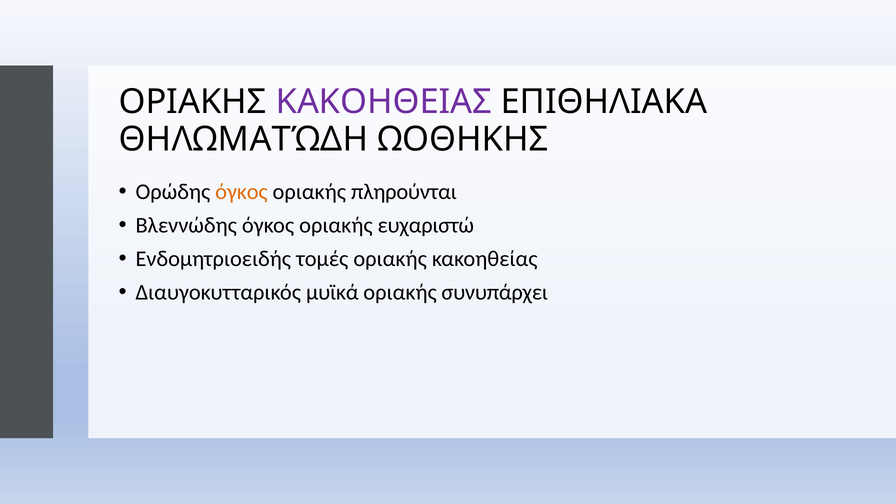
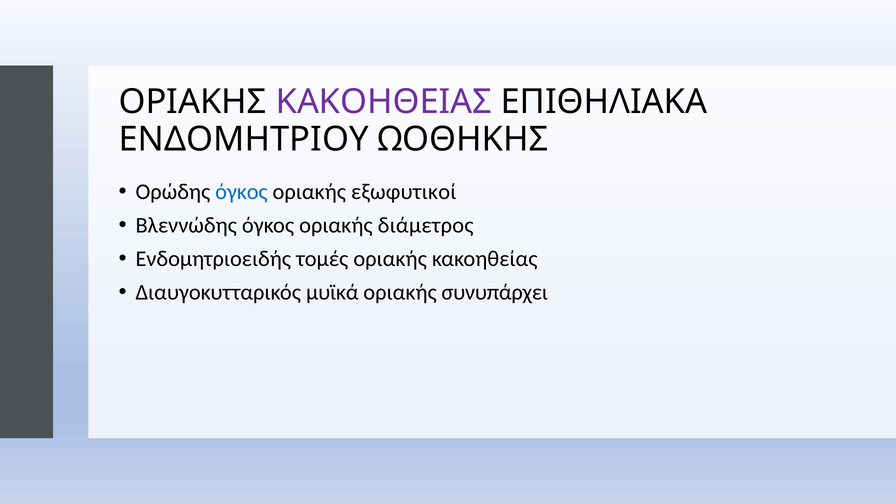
ΘΗΛΩΜΑΤΏΔΗ: ΘΗΛΩΜΑΤΏΔΗ -> ΕΝΔΟΜΗΤΡΙΟΥ
όγκος at (241, 192) colour: orange -> blue
πληρούνται: πληρούνται -> εξωφυτικοί
ευχαριστώ: ευχαριστώ -> διάμετρος
